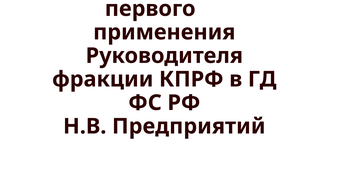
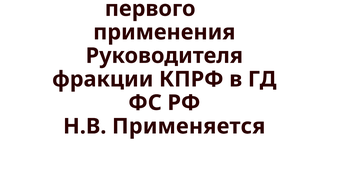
Предприятий: Предприятий -> Применяется
